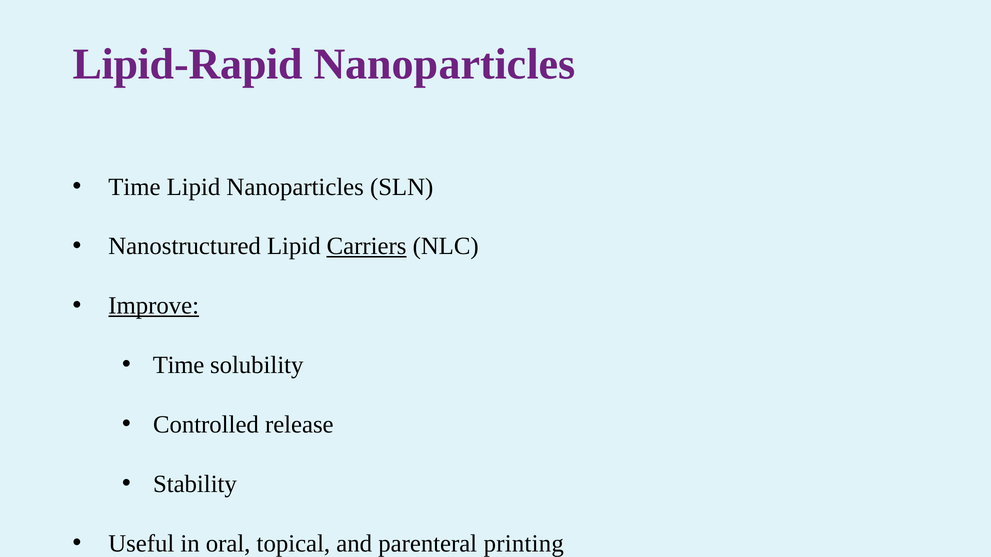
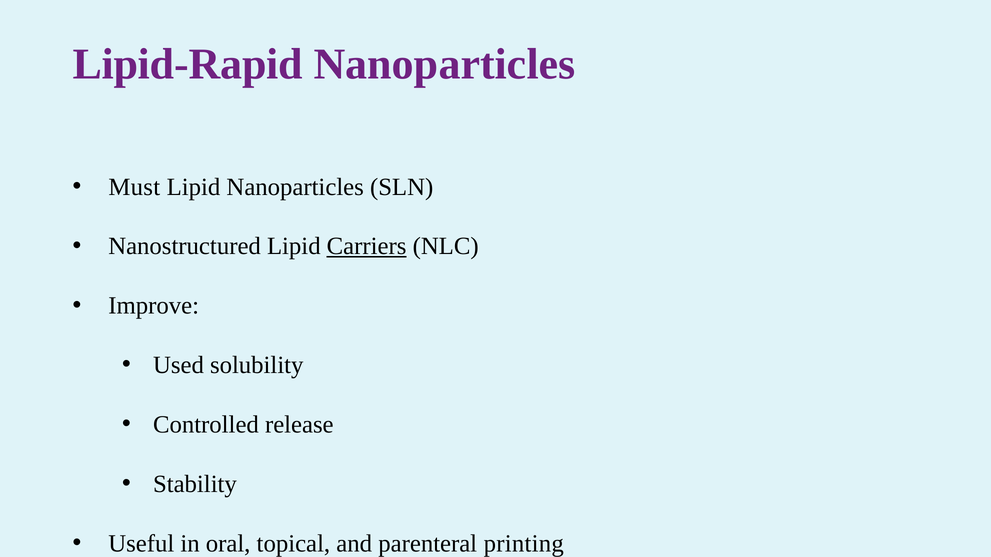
Time at (134, 187): Time -> Must
Improve underline: present -> none
Time at (179, 365): Time -> Used
